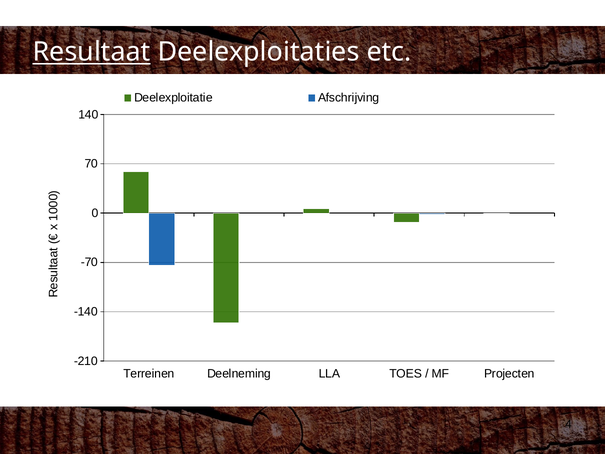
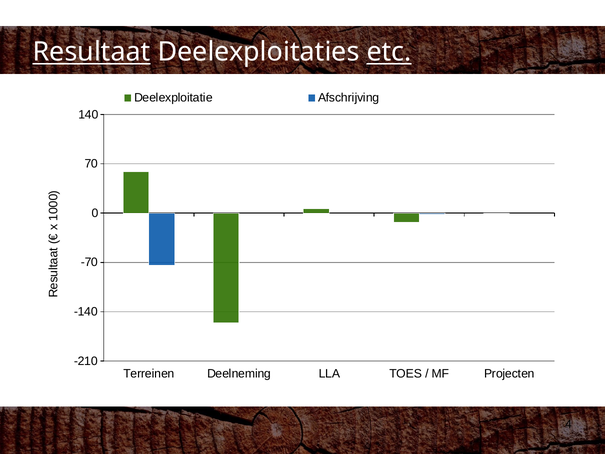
etc underline: none -> present
